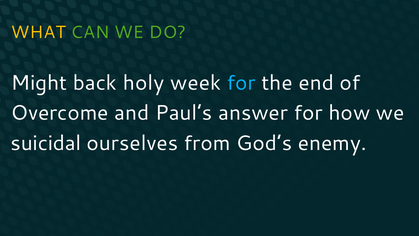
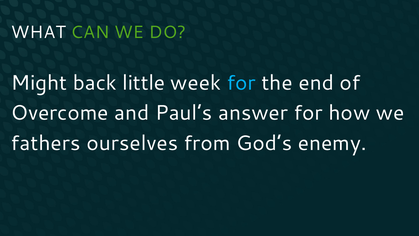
WHAT colour: yellow -> white
holy: holy -> little
suicidal: suicidal -> fathers
